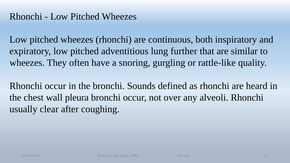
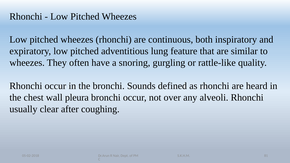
further: further -> feature
